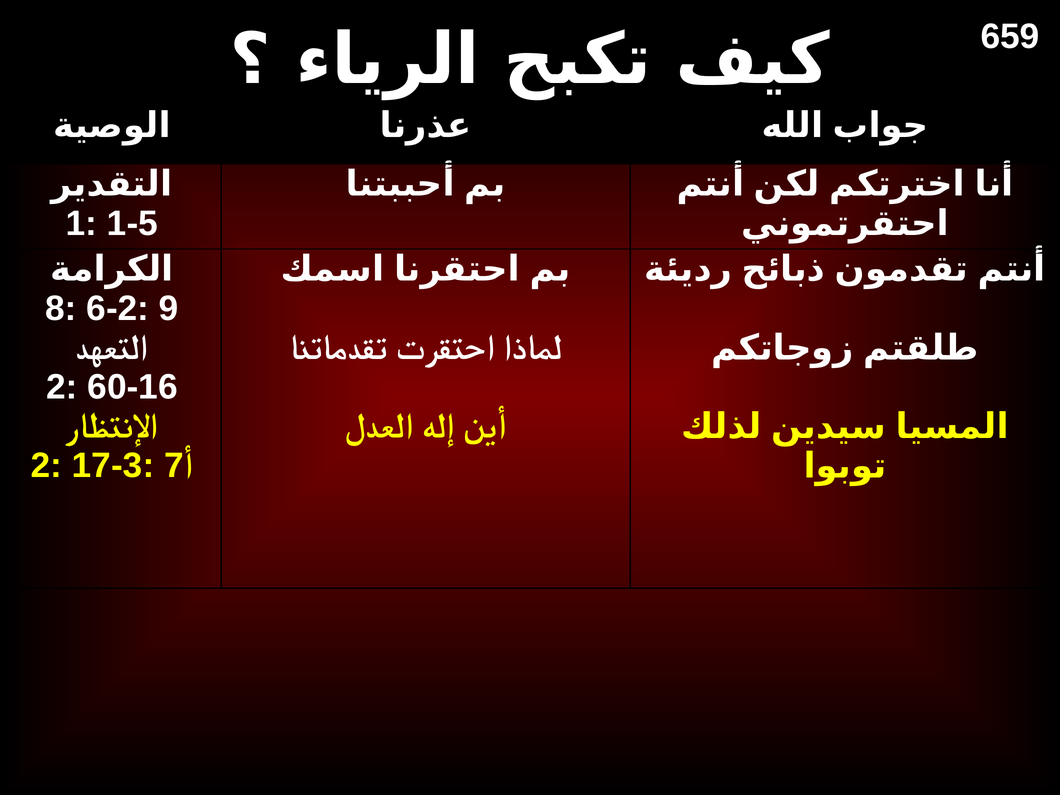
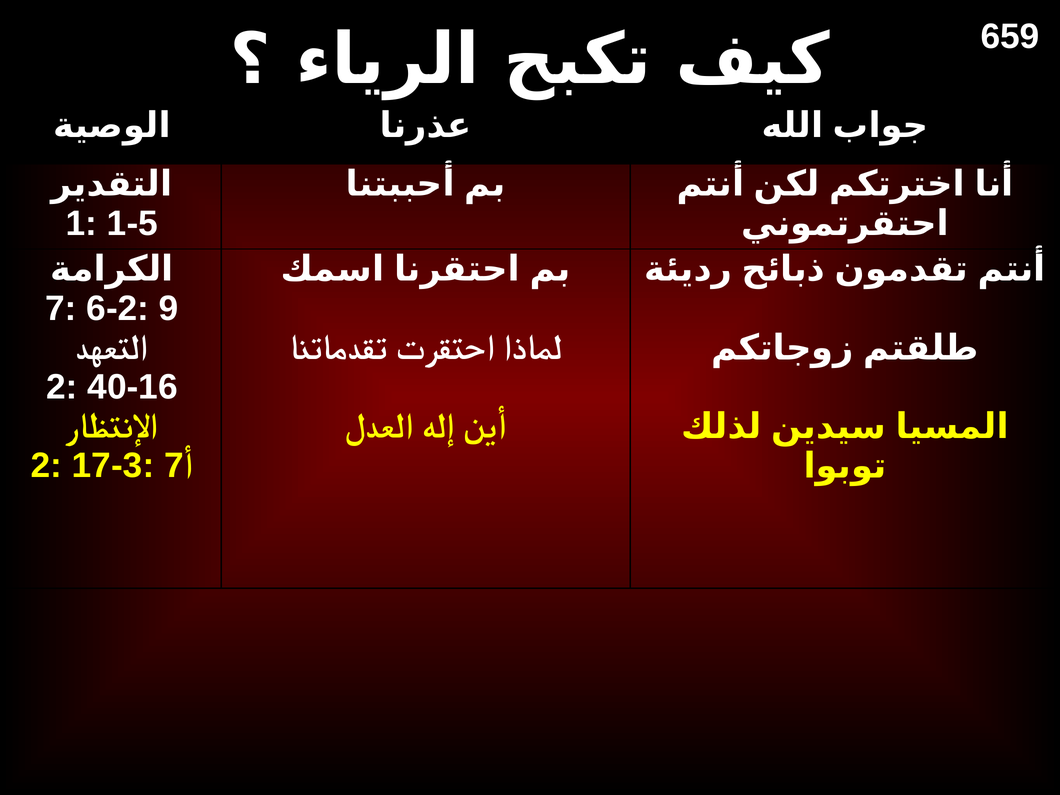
8 at (61, 309): 8 -> 7
60-16: 60-16 -> 40-16
